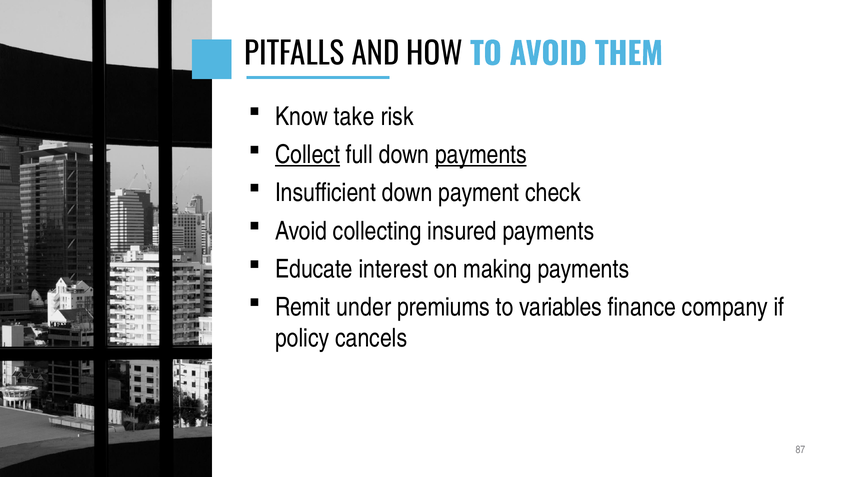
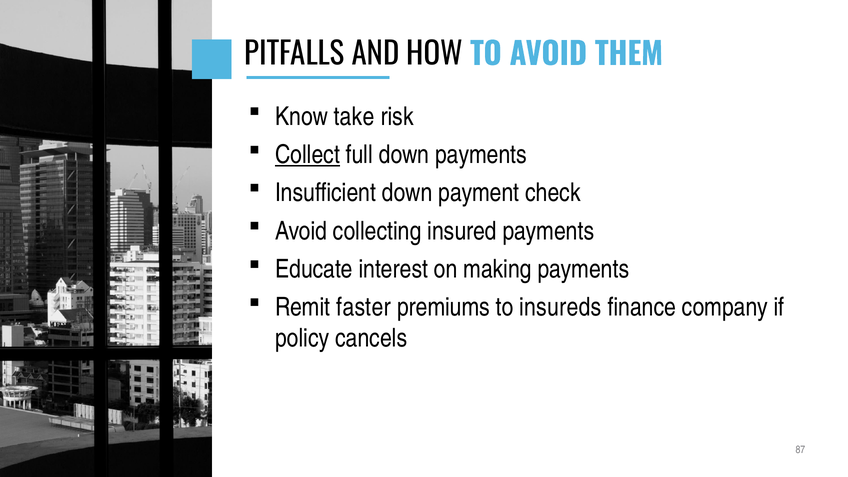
payments at (481, 155) underline: present -> none
under: under -> faster
variables: variables -> insureds
